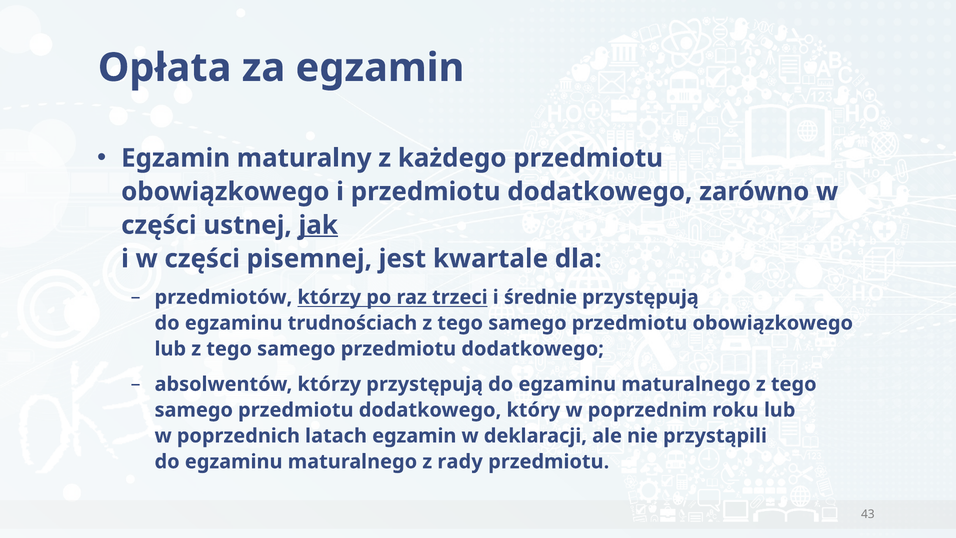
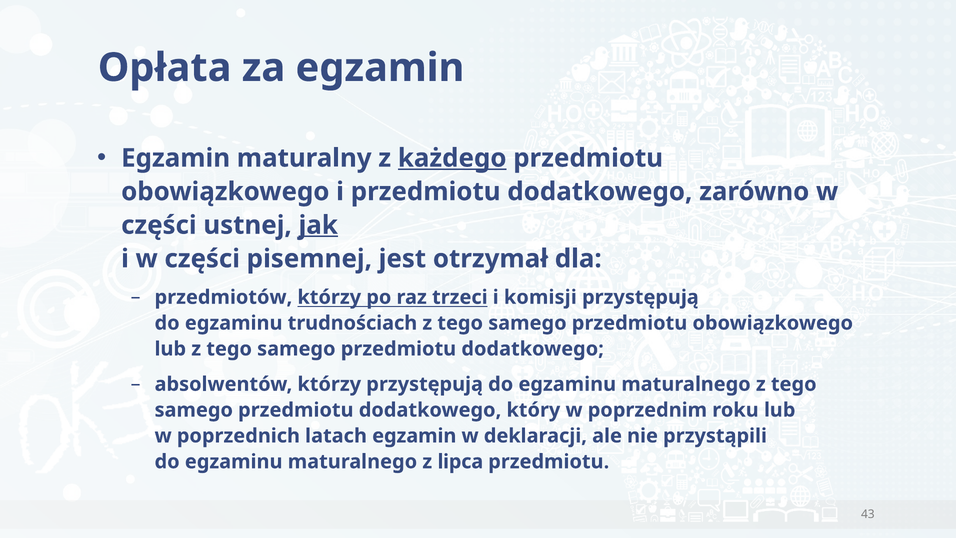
każdego underline: none -> present
kwartale: kwartale -> otrzymał
średnie: średnie -> komisji
rady: rady -> lipca
